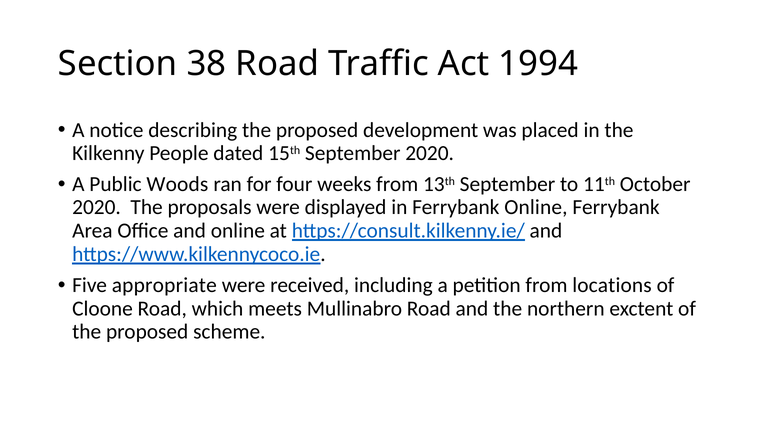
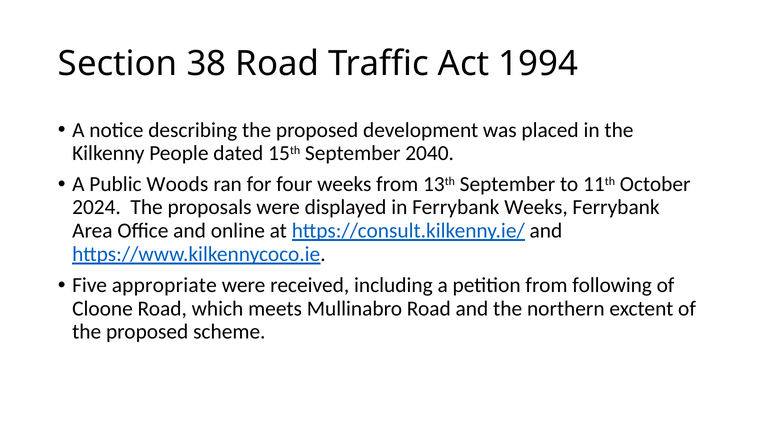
September 2020: 2020 -> 2040
2020 at (97, 207): 2020 -> 2024
Ferrybank Online: Online -> Weeks
locations: locations -> following
